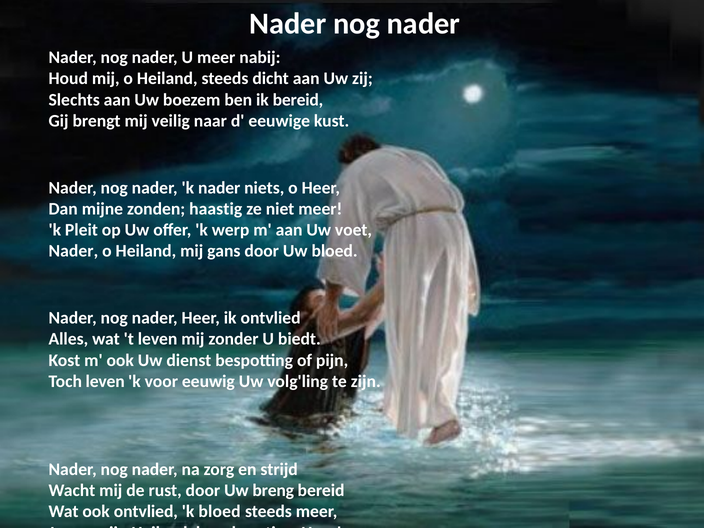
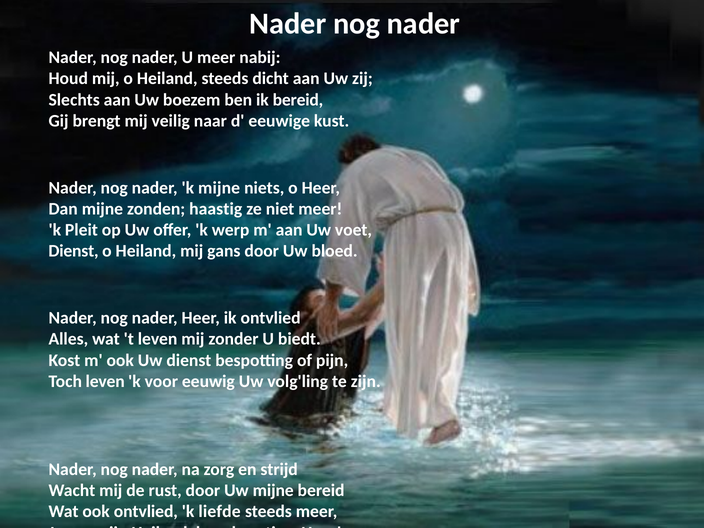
k nader: nader -> mijne
Nader at (73, 251): Nader -> Dienst
Uw breng: breng -> mijne
k bloed: bloed -> liefde
